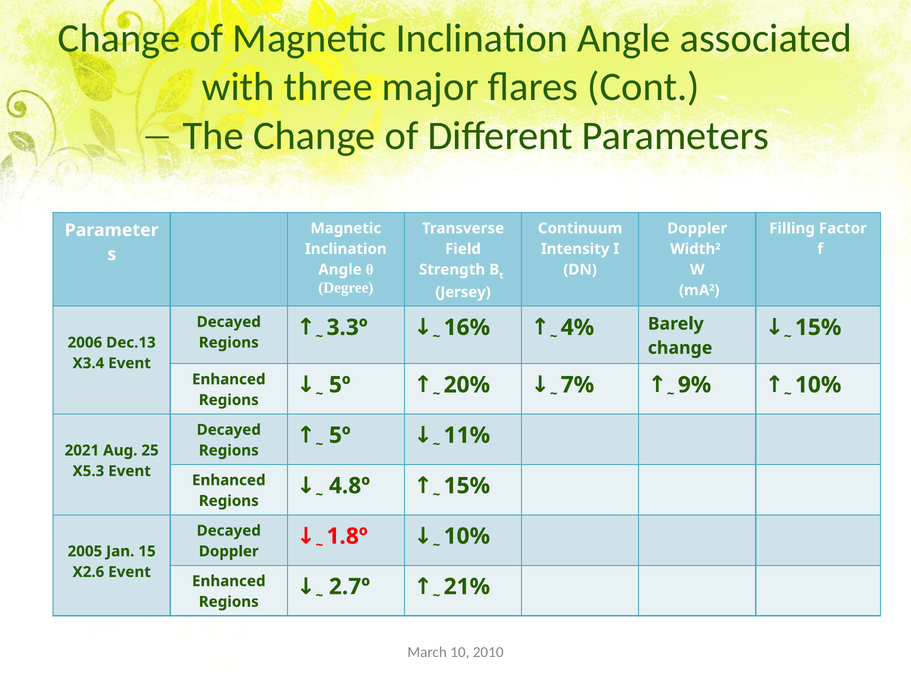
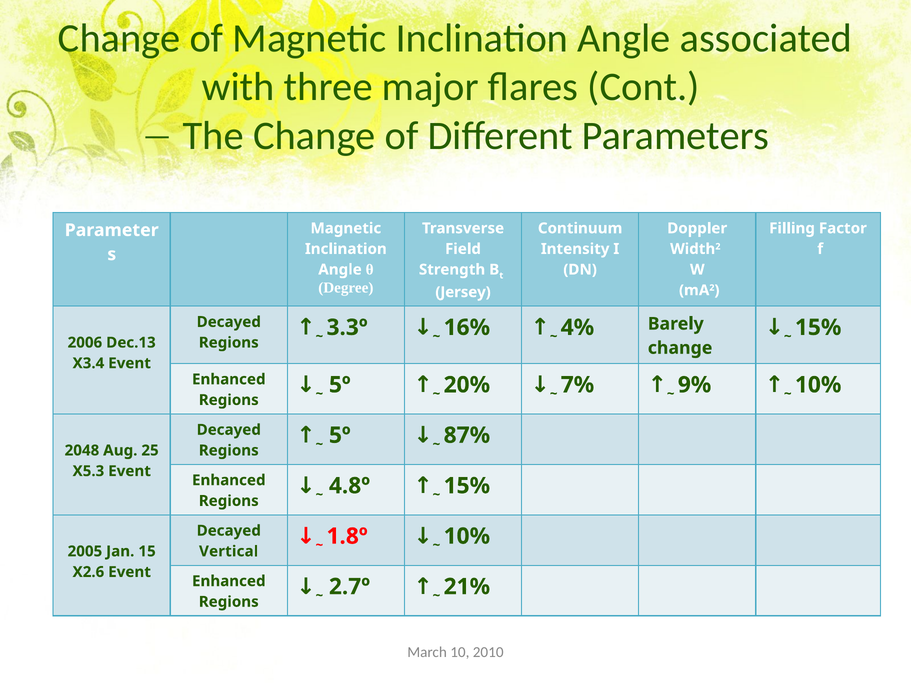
11%: 11% -> 87%
2021: 2021 -> 2048
Doppler at (229, 552): Doppler -> Vertical
